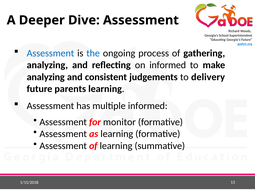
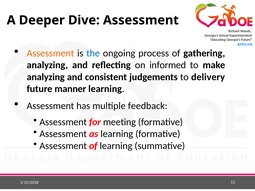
Assessment at (50, 53) colour: blue -> orange
parents: parents -> manner
multiple informed: informed -> feedback
monitor: monitor -> meeting
